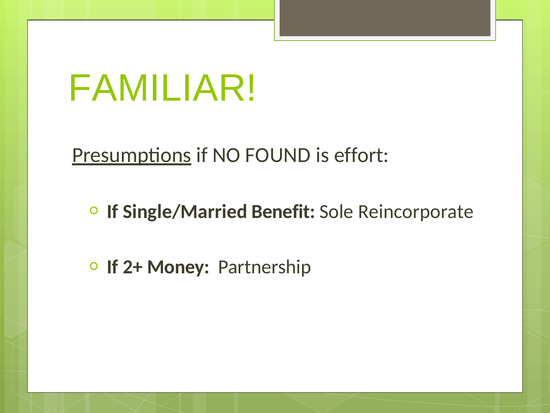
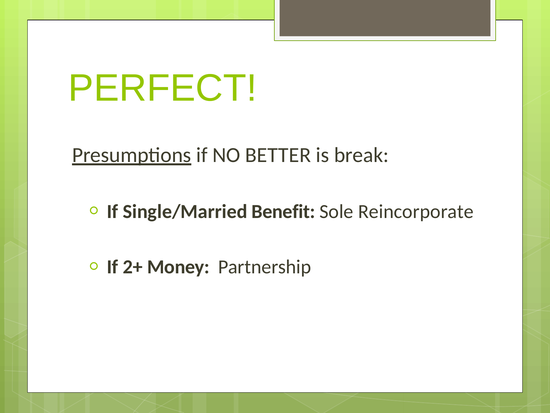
FAMILIAR: FAMILIAR -> PERFECT
FOUND: FOUND -> BETTER
effort: effort -> break
